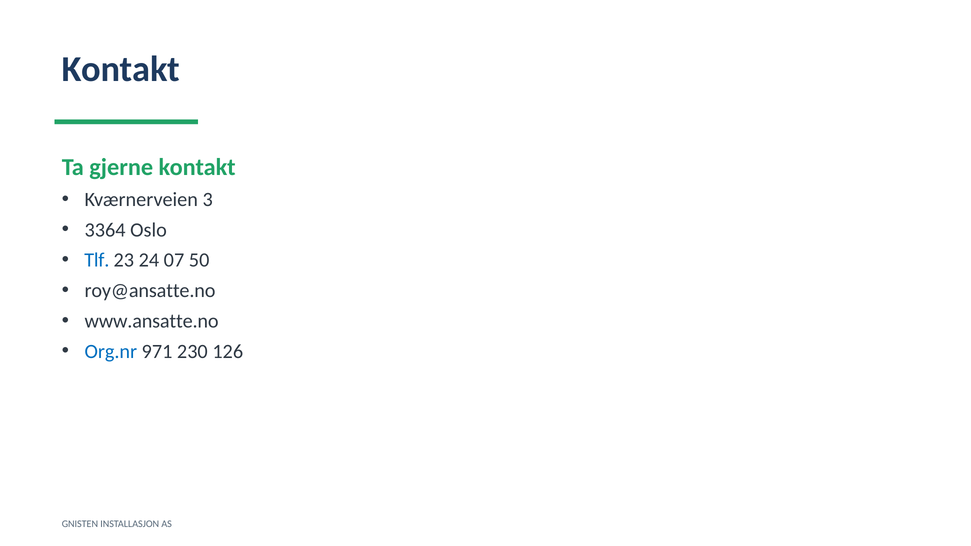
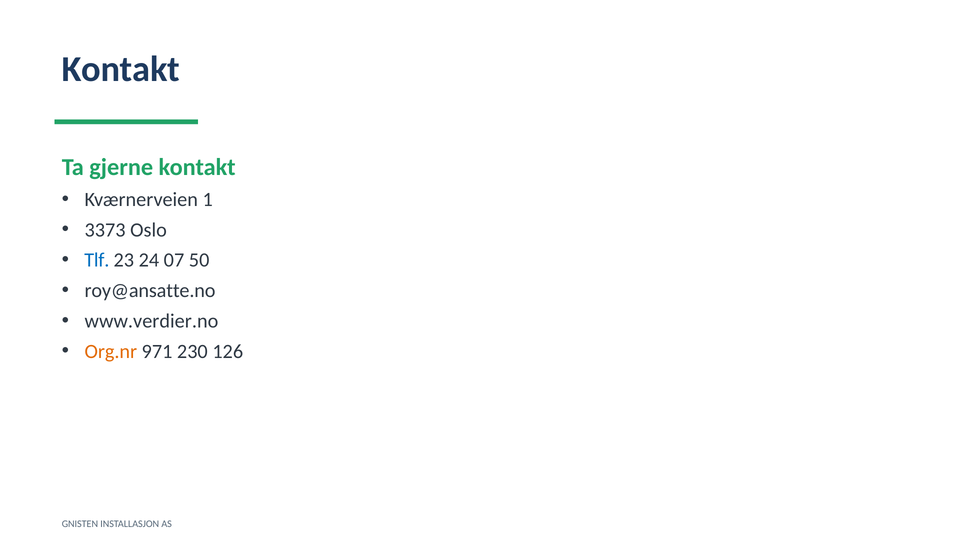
3: 3 -> 1
3364: 3364 -> 3373
www.ansatte.no: www.ansatte.no -> www.verdier.no
Org.nr colour: blue -> orange
